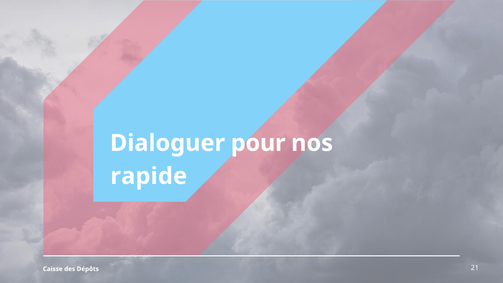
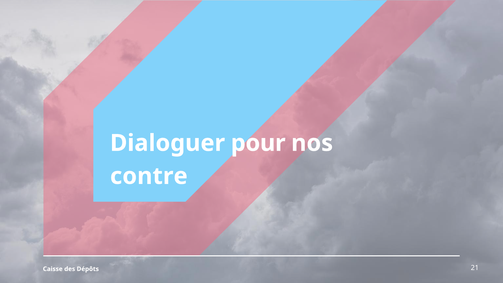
rapide: rapide -> contre
